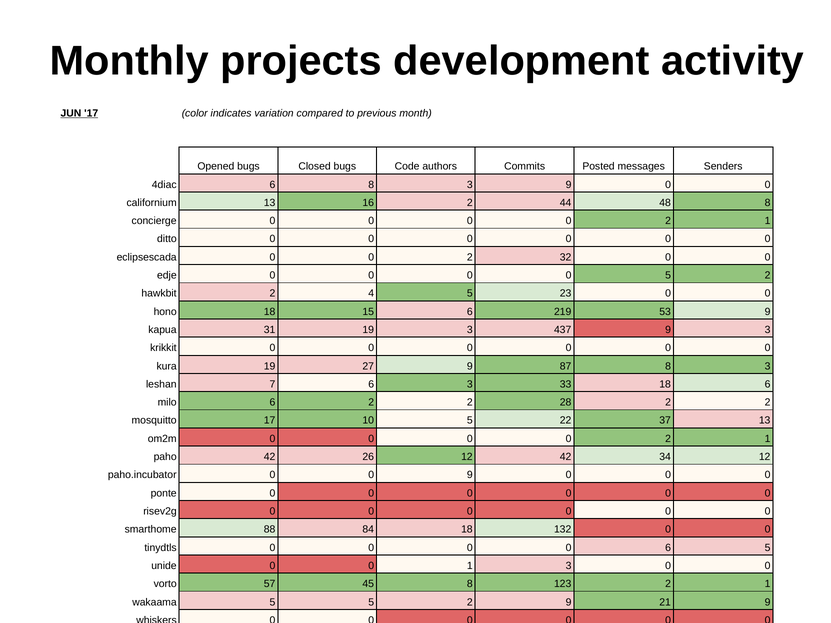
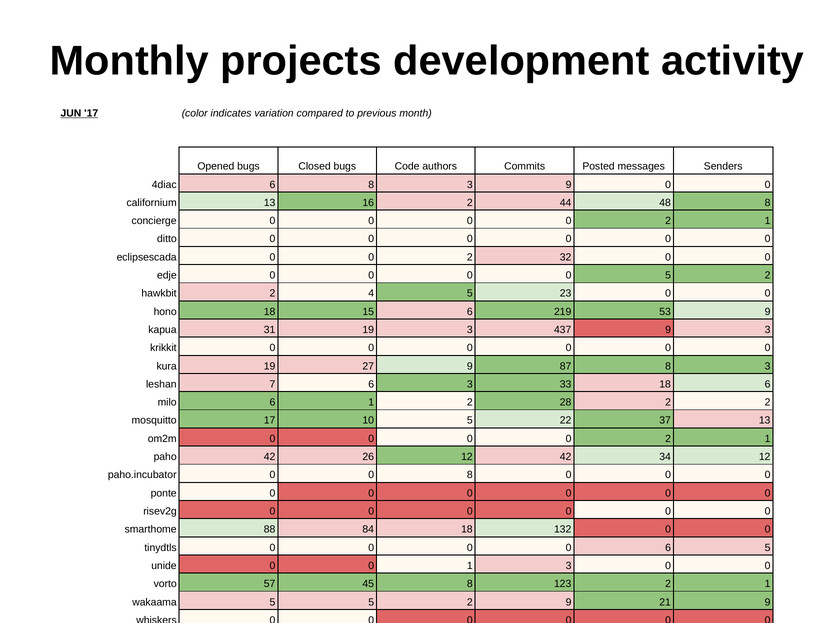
6 2: 2 -> 1
0 9: 9 -> 8
